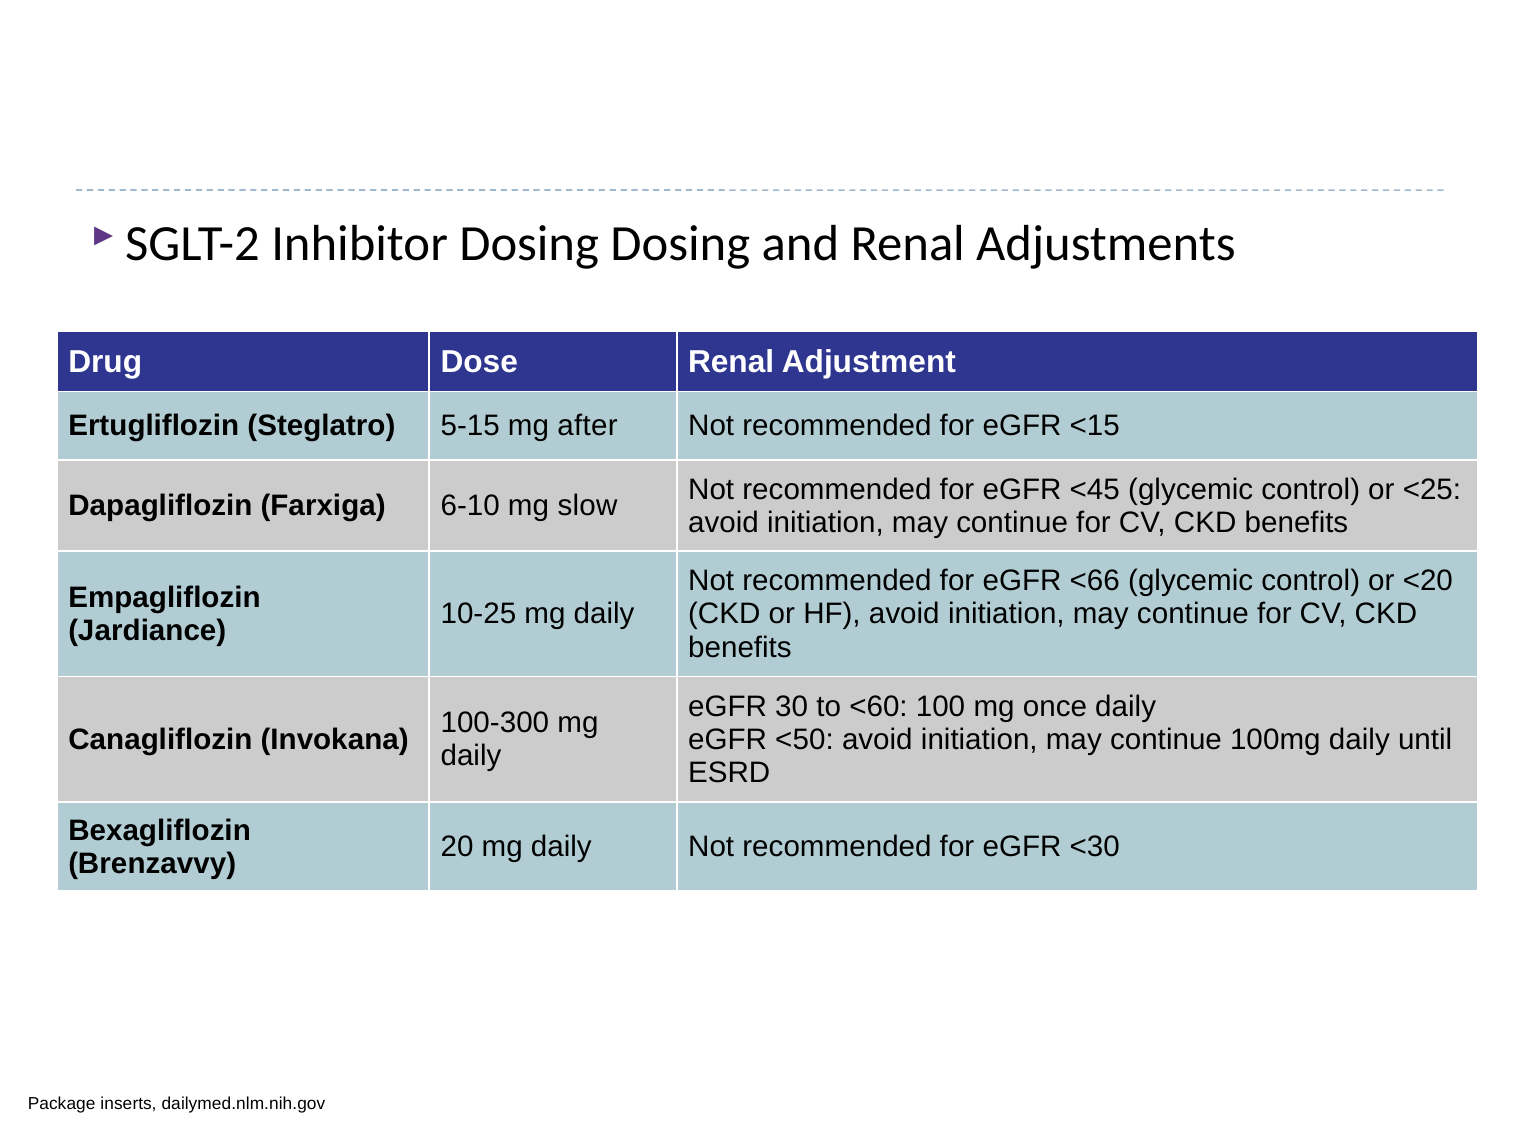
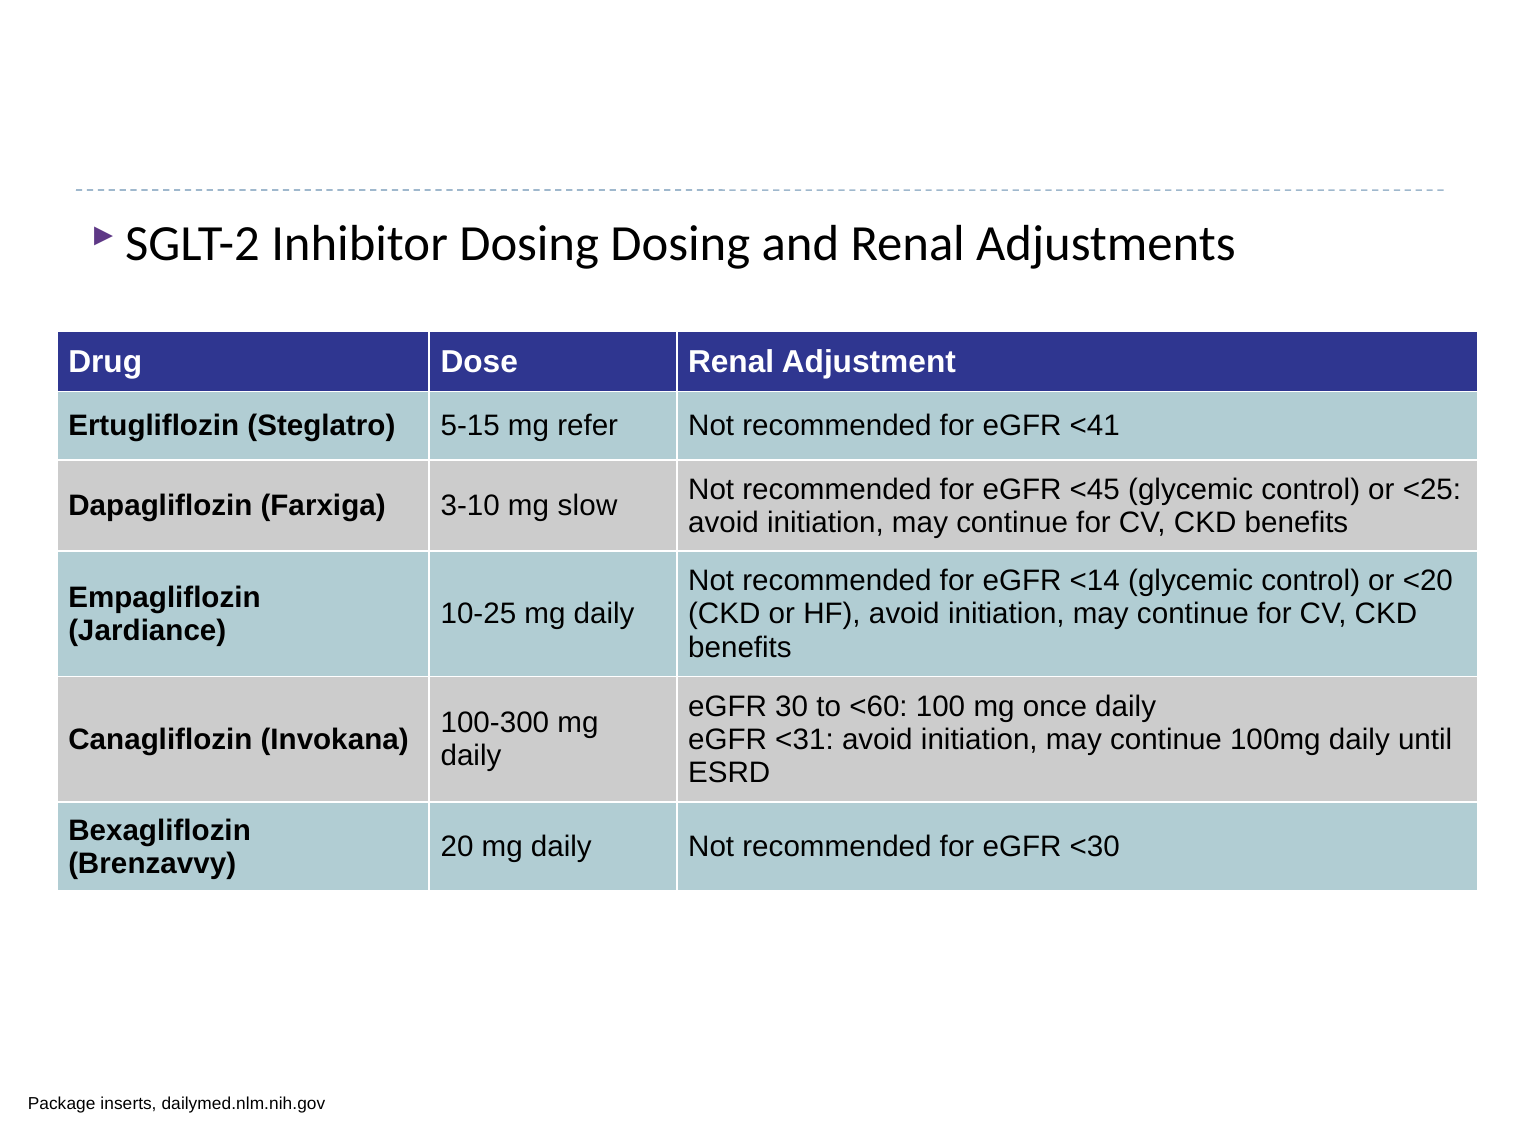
after: after -> refer
<15: <15 -> <41
6-10: 6-10 -> 3-10
<66: <66 -> <14
<50: <50 -> <31
